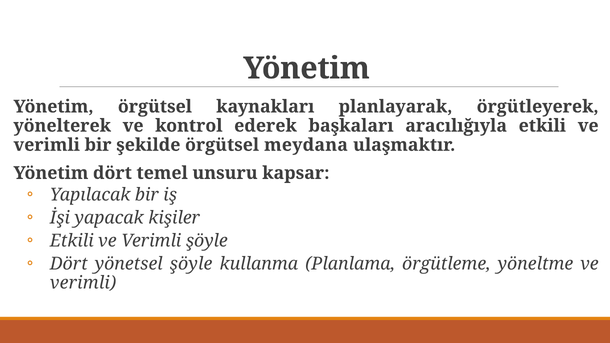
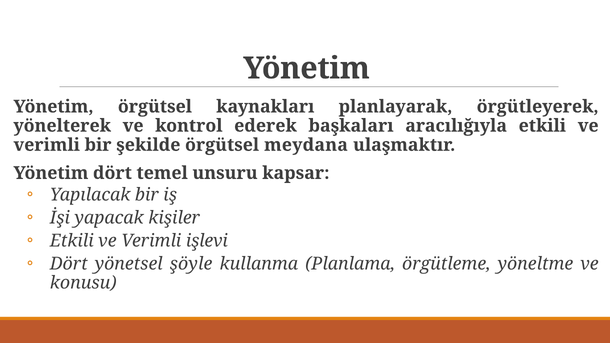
Verimli şöyle: şöyle -> işlevi
verimli at (83, 283): verimli -> konusu
